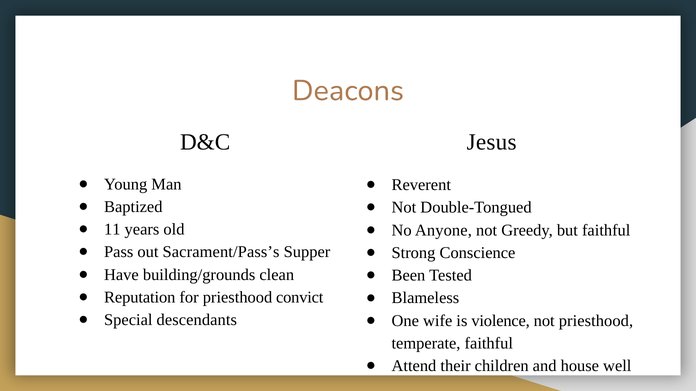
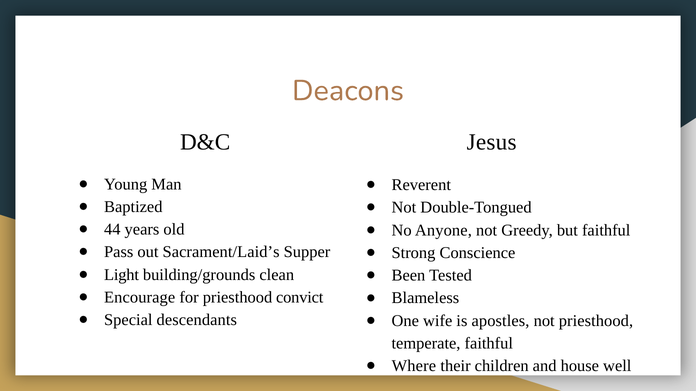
11: 11 -> 44
Sacrament/Pass’s: Sacrament/Pass’s -> Sacrament/Laid’s
Have: Have -> Light
Reputation: Reputation -> Encourage
violence: violence -> apostles
Attend: Attend -> Where
